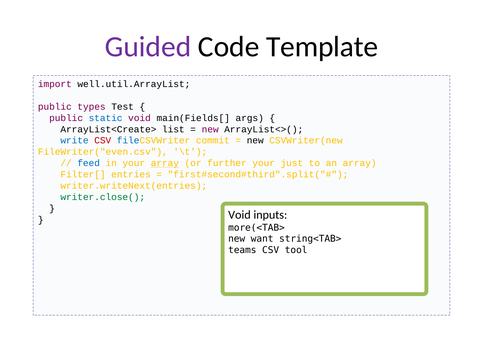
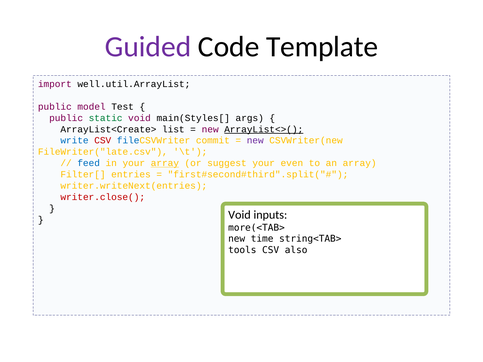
types: types -> model
static colour: blue -> green
main(Fields[: main(Fields[ -> main(Styles[
ArrayList<>( underline: none -> present
new at (255, 141) colour: black -> purple
FileWriter("even.csv: FileWriter("even.csv -> FileWriter("late.csv
further: further -> suggest
just: just -> even
writer.close( colour: green -> red
want: want -> time
teams: teams -> tools
tool: tool -> also
